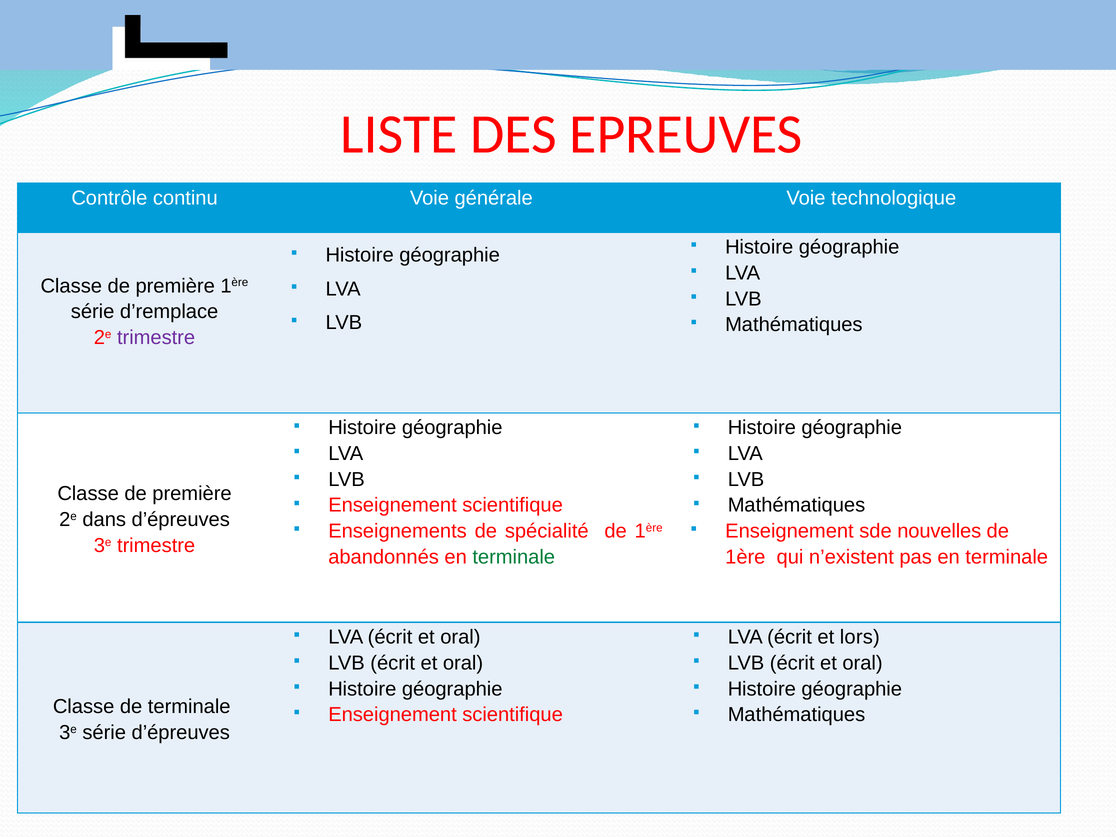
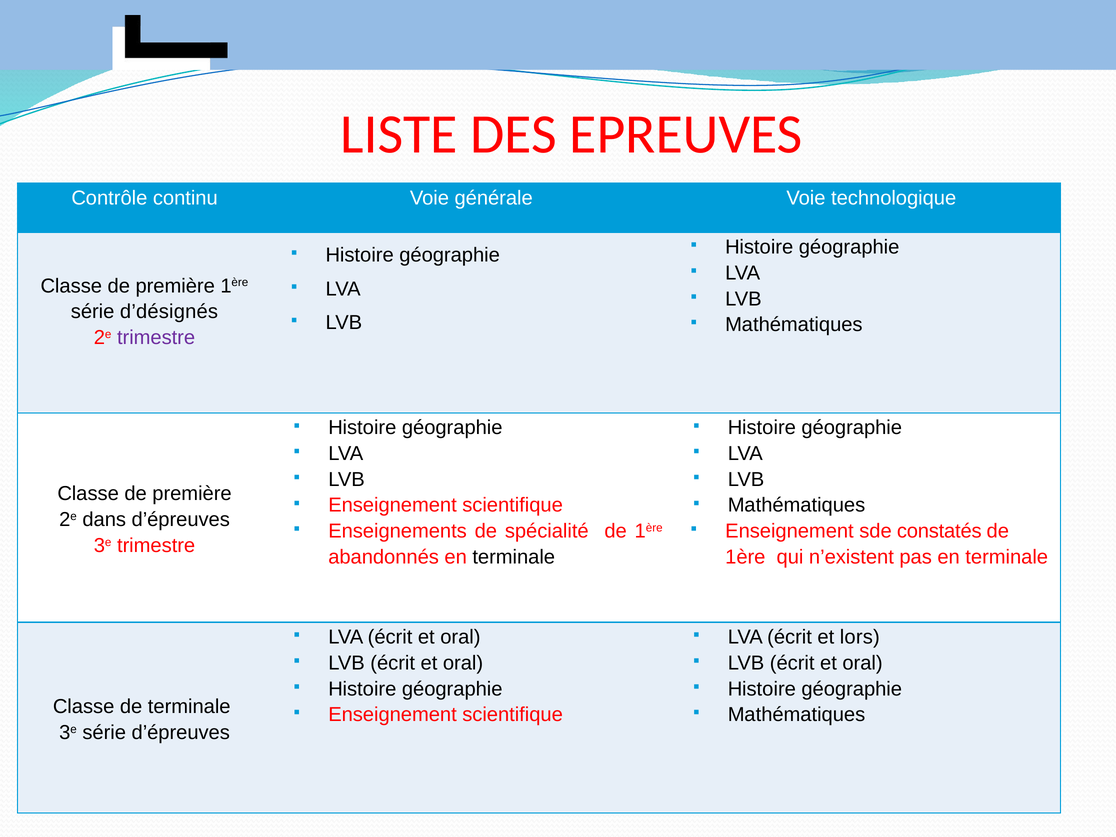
d’remplace: d’remplace -> d’désignés
nouvelles: nouvelles -> constatés
terminale at (514, 557) colour: green -> black
